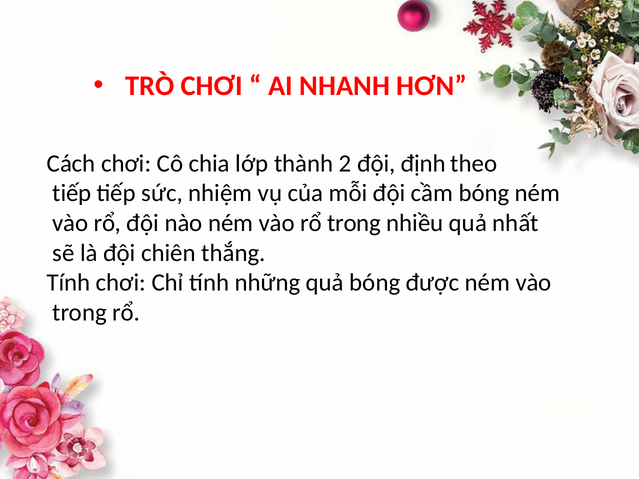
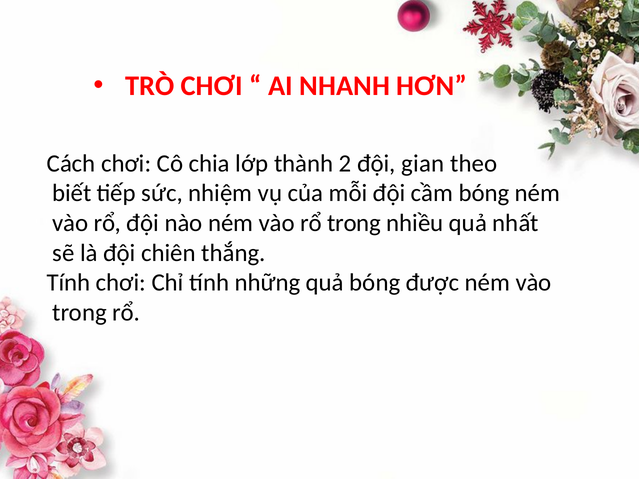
định: định -> gian
tiếp at (72, 193): tiếp -> biết
